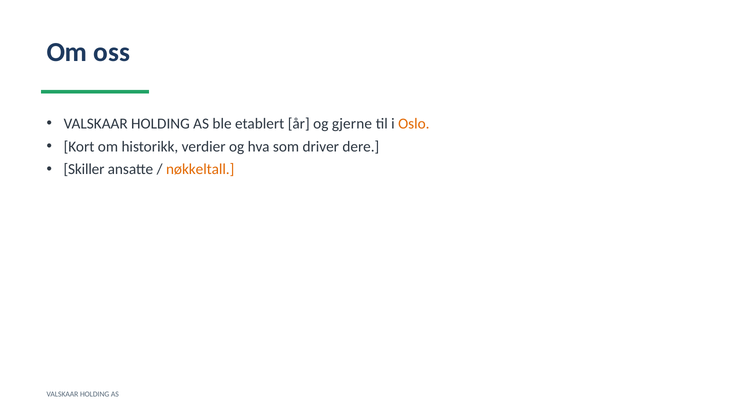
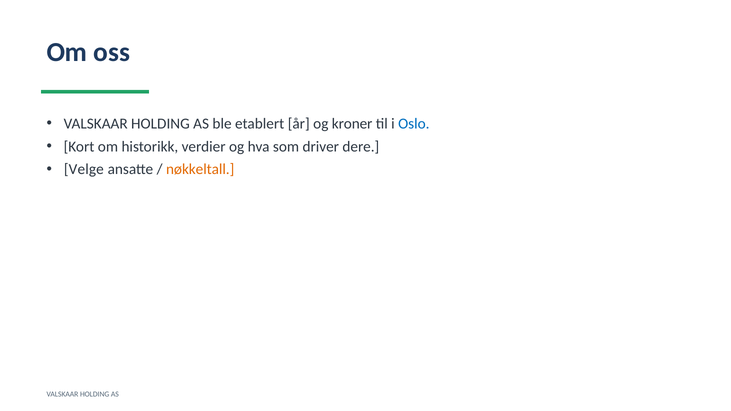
gjerne: gjerne -> kroner
Oslo colour: orange -> blue
Skiller: Skiller -> Velge
